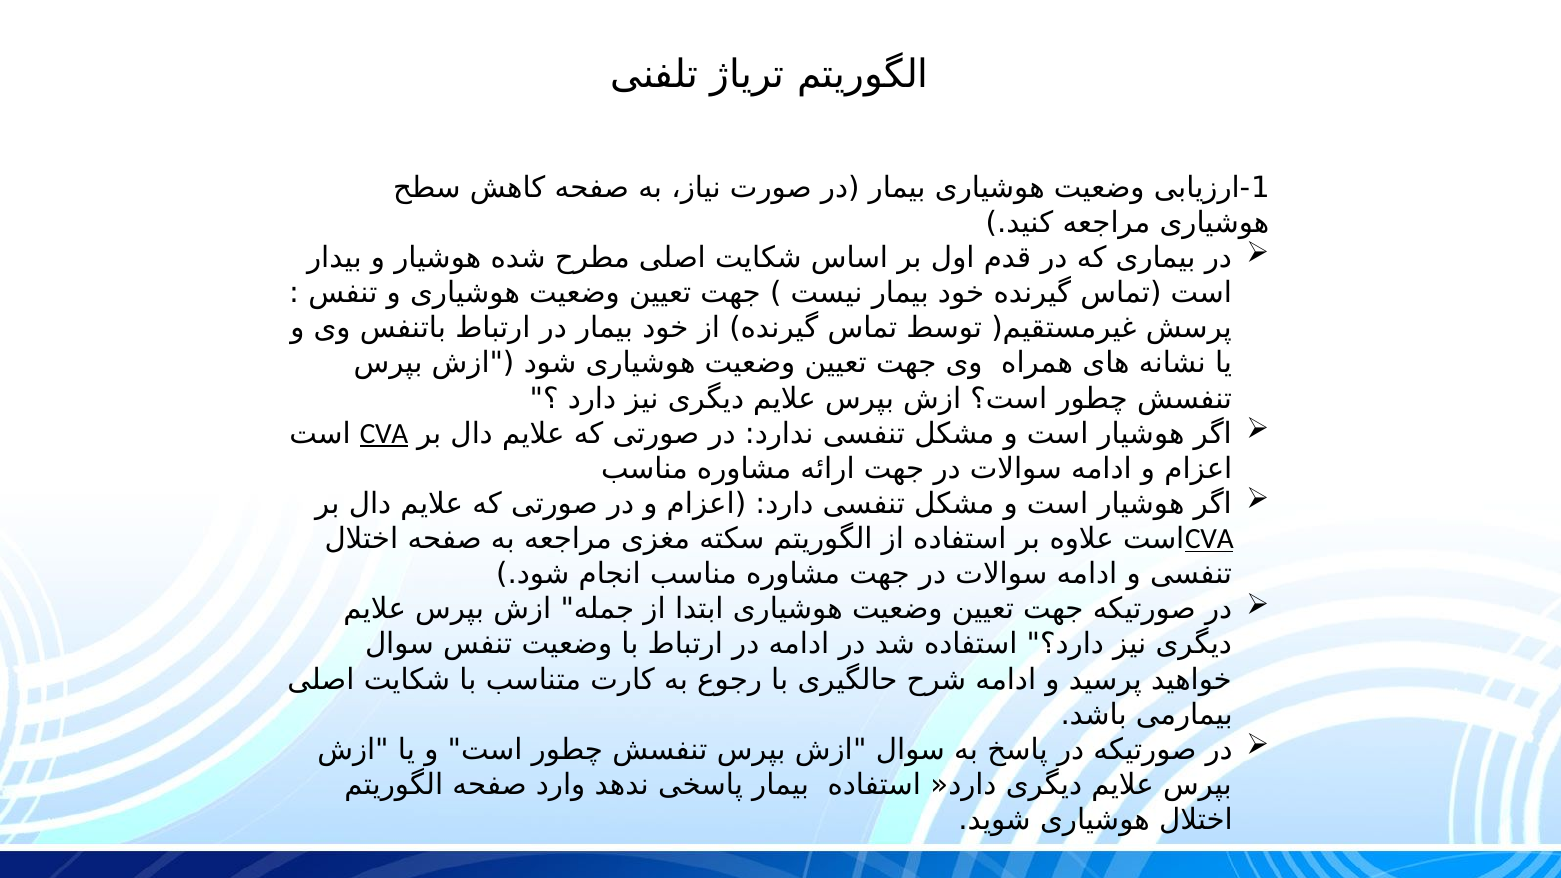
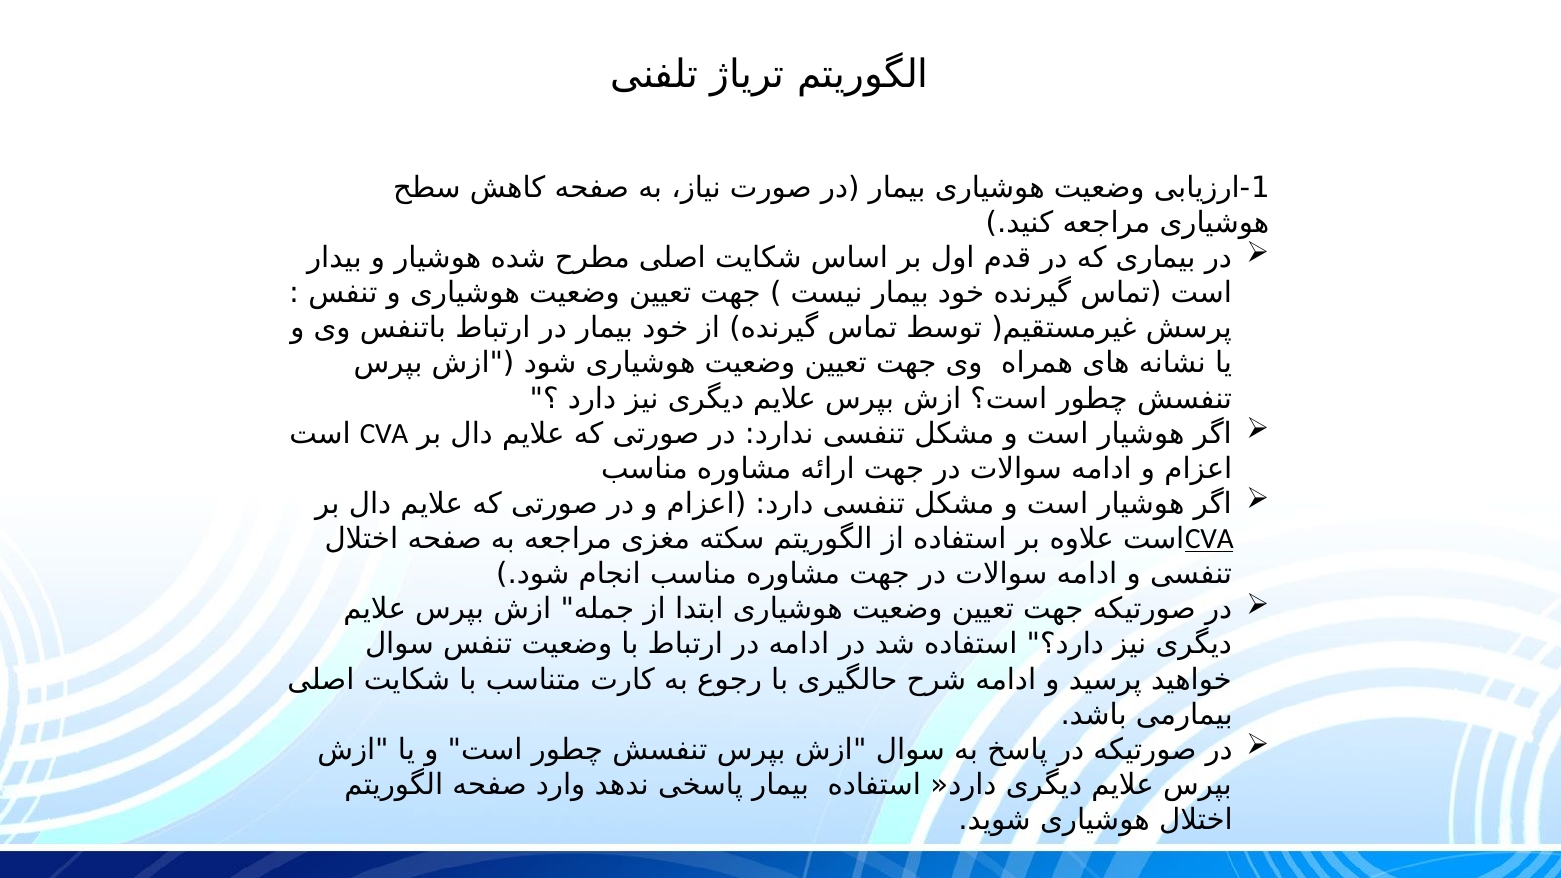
CVA at (384, 434) underline: present -> none
